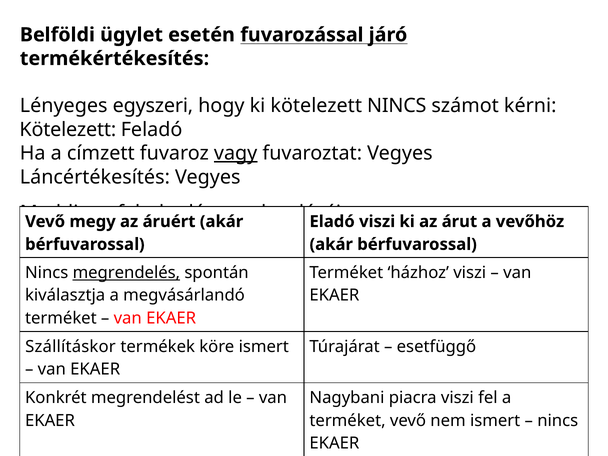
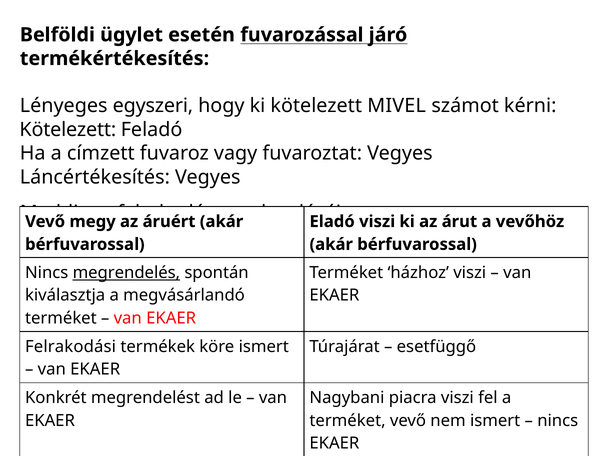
kötelezett NINCS: NINCS -> MIVEL
vagy underline: present -> none
Szállításkor: Szállításkor -> Felrakodási
